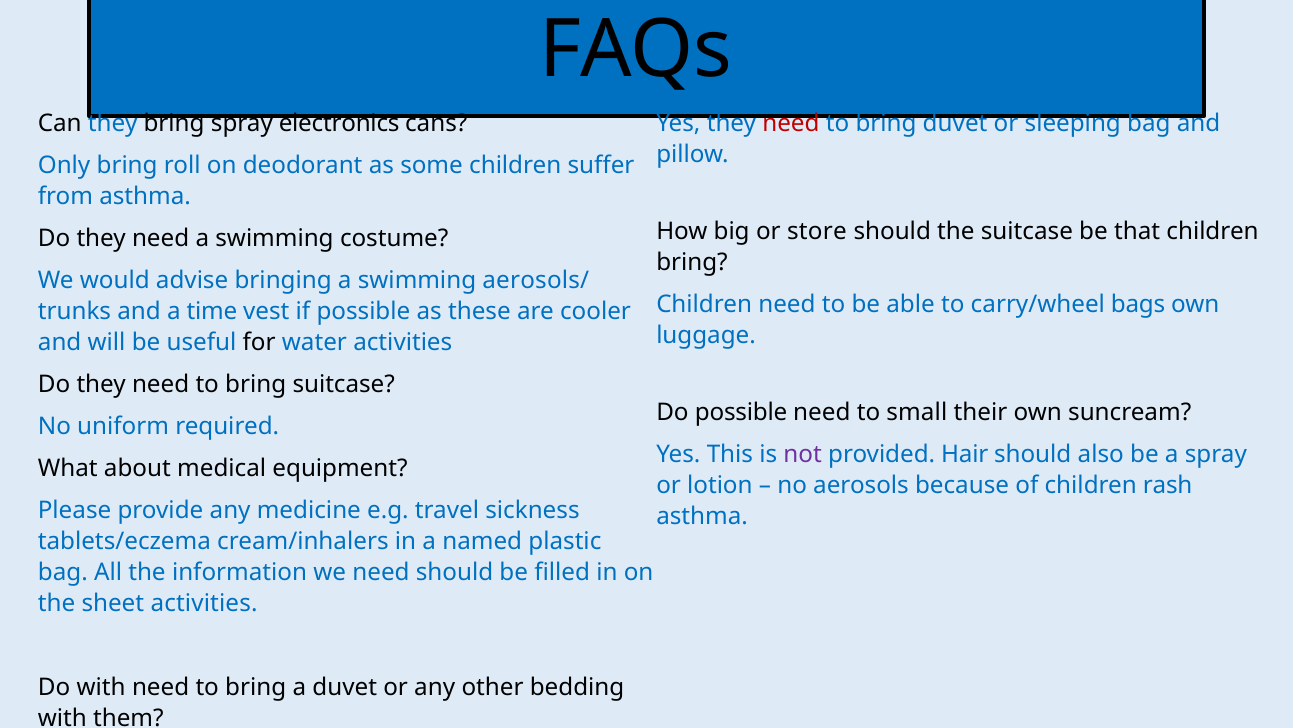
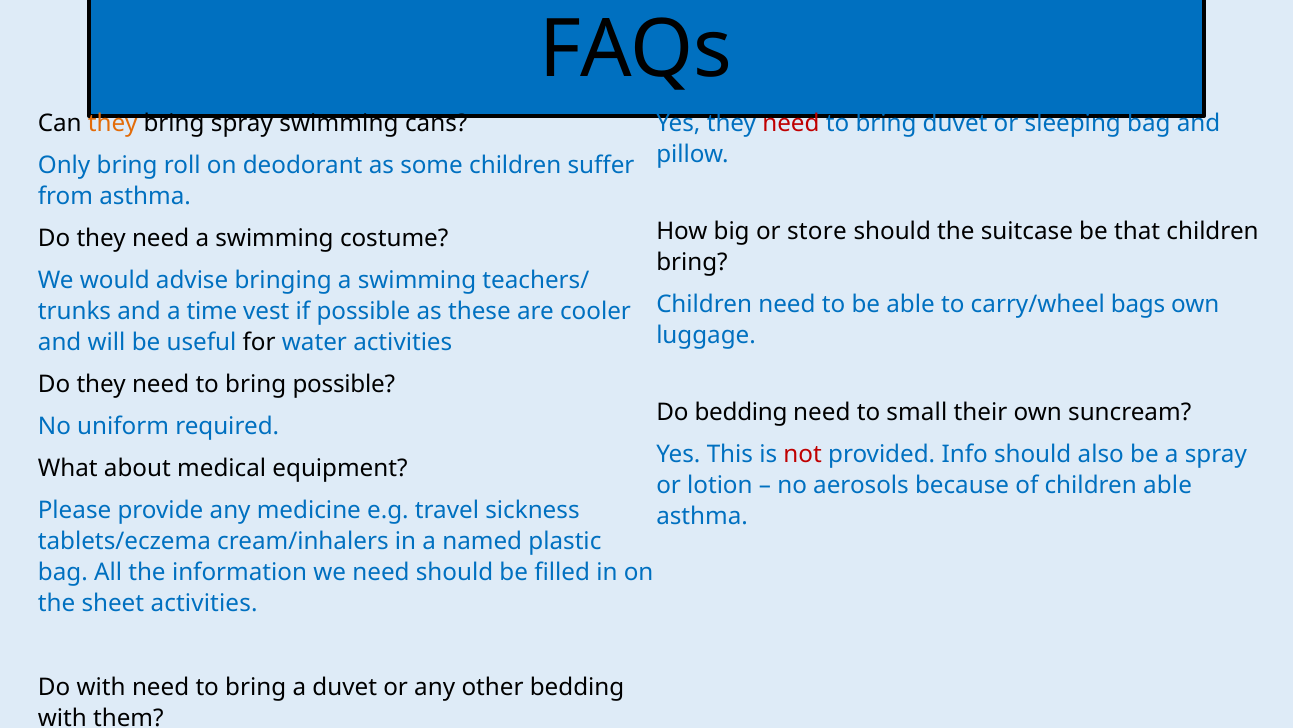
they at (113, 123) colour: blue -> orange
spray electronics: electronics -> swimming
aerosols/: aerosols/ -> teachers/
bring suitcase: suitcase -> possible
Do possible: possible -> bedding
not colour: purple -> red
Hair: Hair -> Info
children rash: rash -> able
